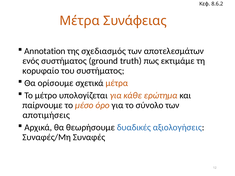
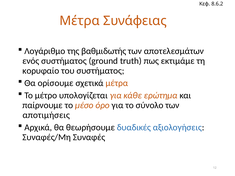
Annotation: Annotation -> Λογάριθμο
σχεδιασμός: σχεδιασμός -> βαθμιδωτής
